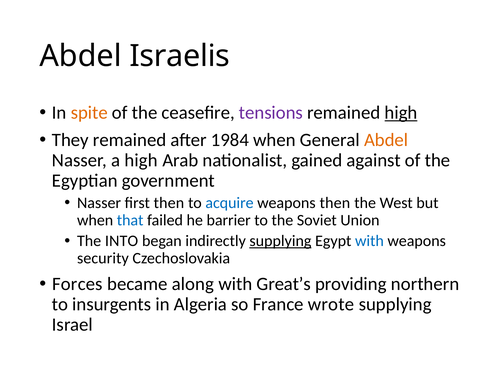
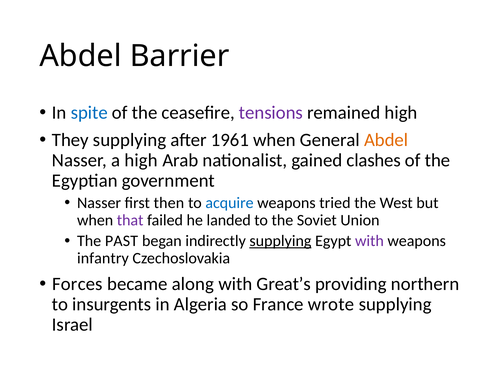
Israelis: Israelis -> Barrier
spite colour: orange -> blue
high at (401, 113) underline: present -> none
They remained: remained -> supplying
1984: 1984 -> 1961
against: against -> clashes
weapons then: then -> tried
that colour: blue -> purple
barrier: barrier -> landed
INTO: INTO -> PAST
with at (369, 241) colour: blue -> purple
security: security -> infantry
